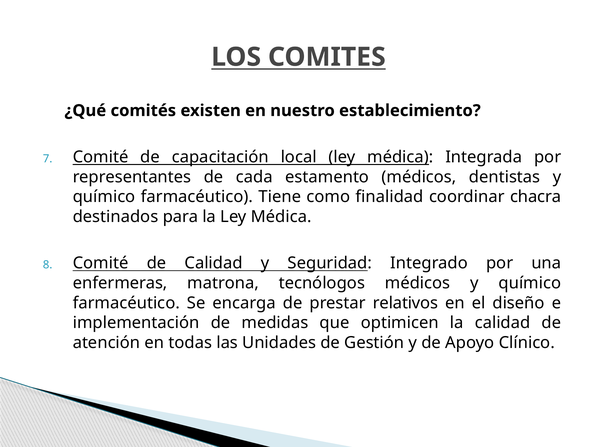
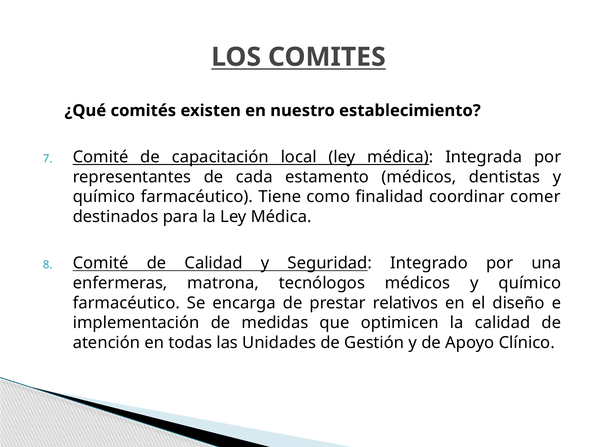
chacra: chacra -> comer
